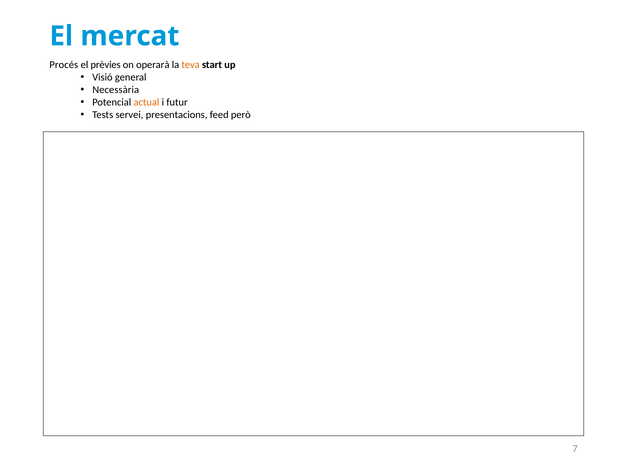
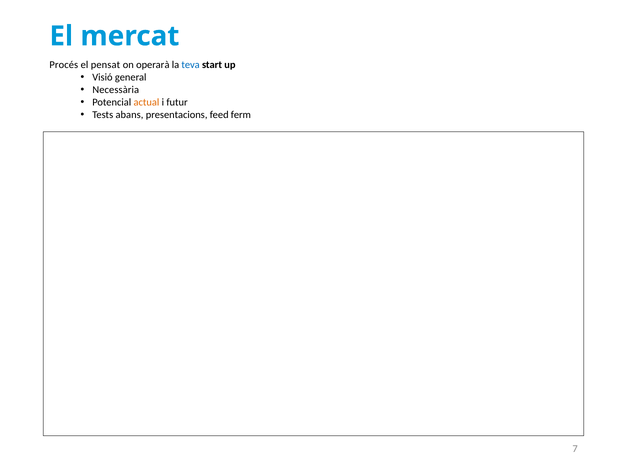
prèvies: prèvies -> pensat
teva colour: orange -> blue
servei: servei -> abans
però: però -> ferm
